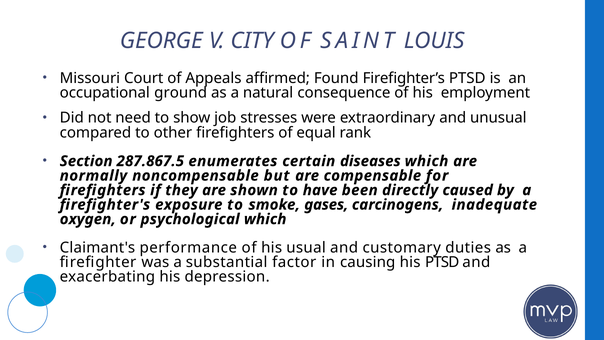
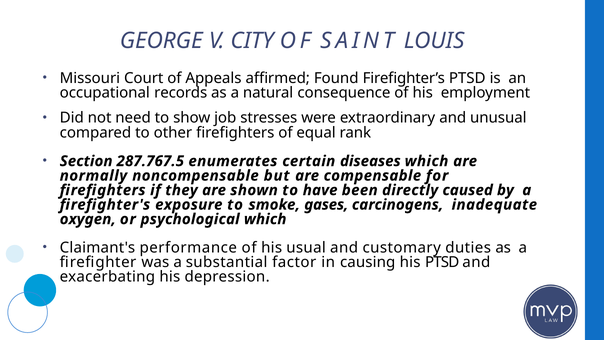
ground: ground -> records
287.867.5: 287.867.5 -> 287.767.5
